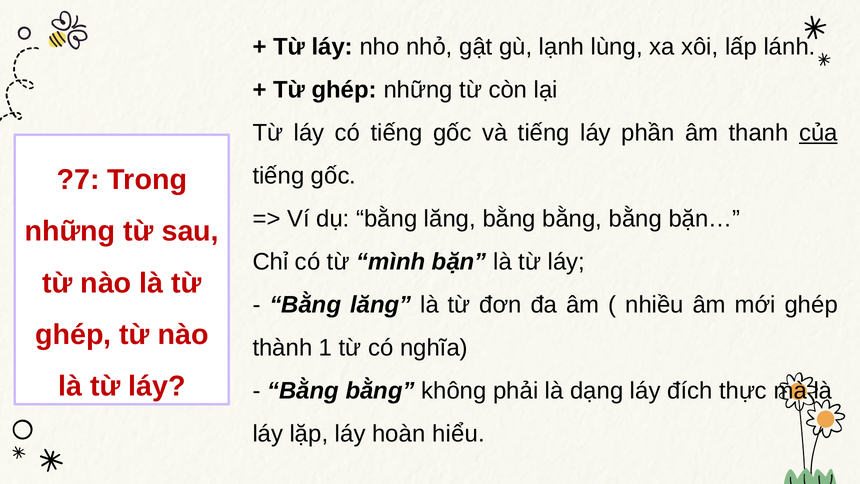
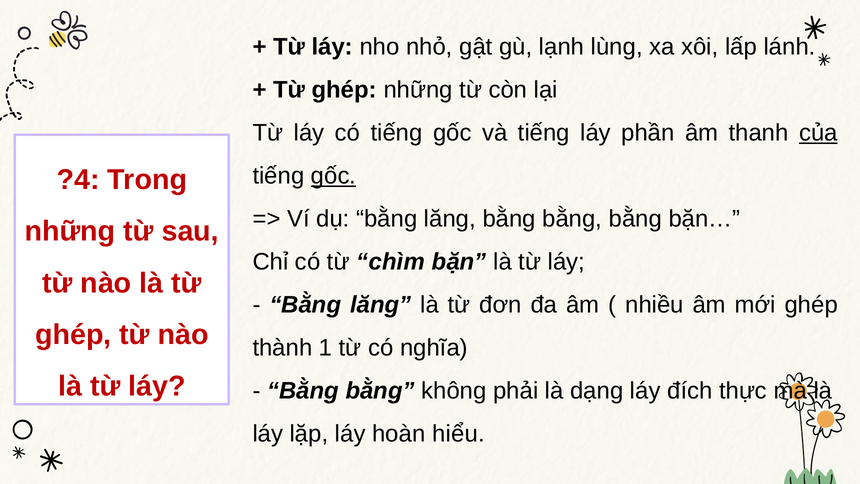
gốc at (334, 176) underline: none -> present
?7: ?7 -> ?4
mình: mình -> chìm
